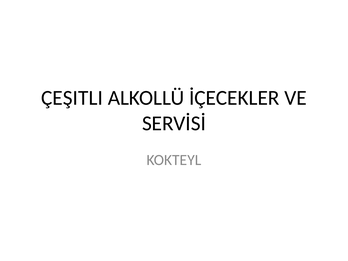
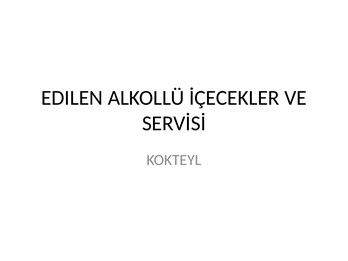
ÇEŞITLI: ÇEŞITLI -> EDILEN
